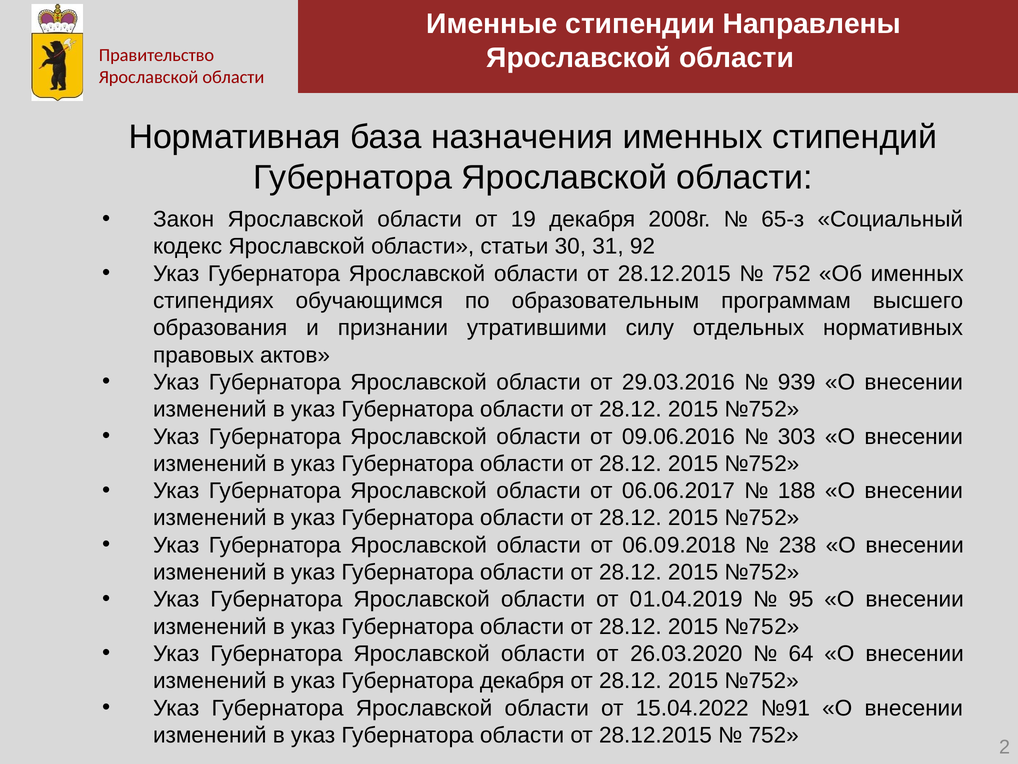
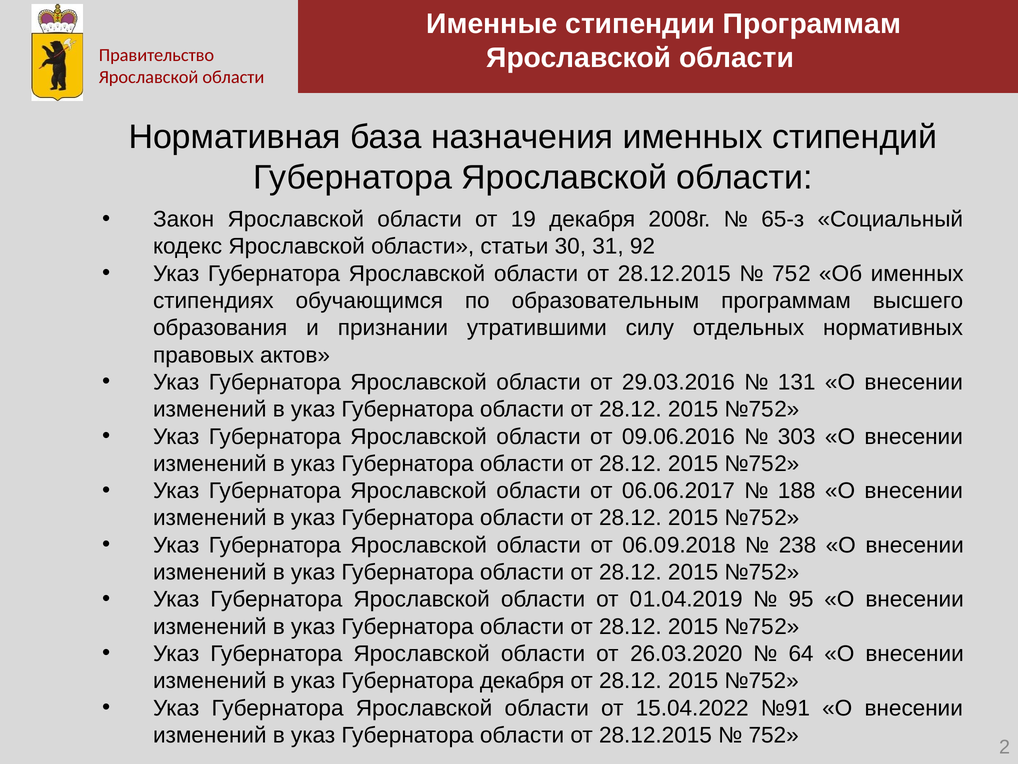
стипендии Направлены: Направлены -> Программам
939: 939 -> 131
